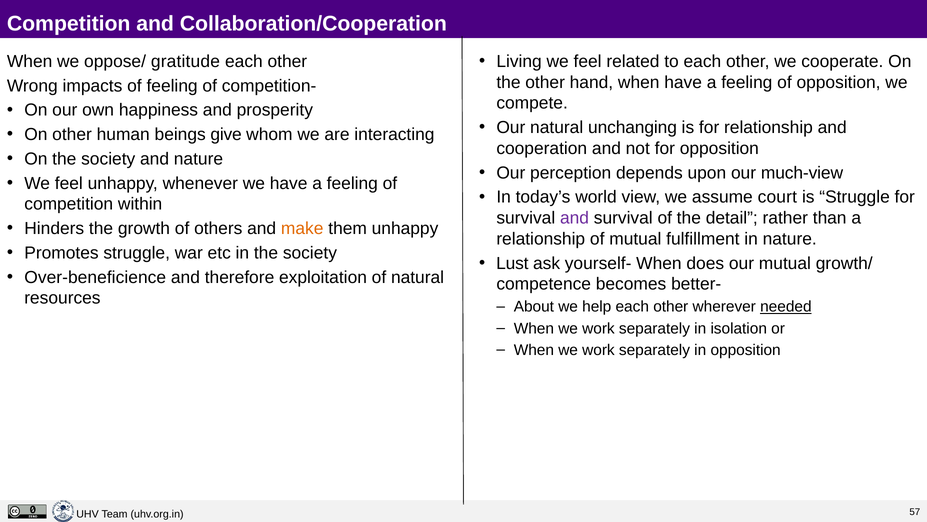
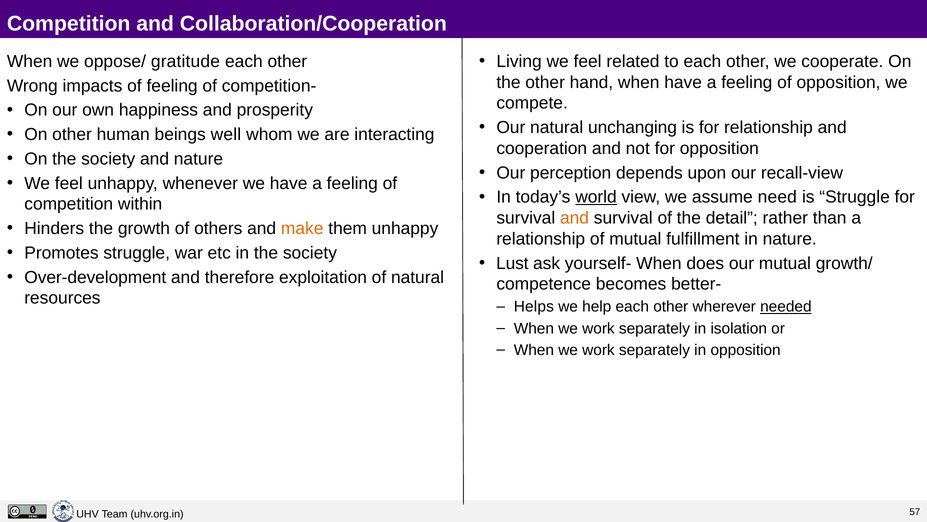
give: give -> well
much-view: much-view -> recall-view
world underline: none -> present
court: court -> need
and at (575, 218) colour: purple -> orange
Over-beneficience: Over-beneficience -> Over-development
About: About -> Helps
